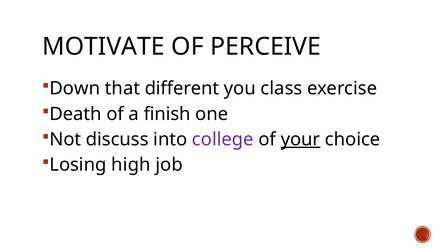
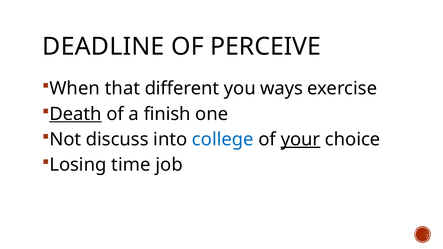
MOTIVATE: MOTIVATE -> DEADLINE
Down: Down -> When
class: class -> ways
Death underline: none -> present
college colour: purple -> blue
high: high -> time
